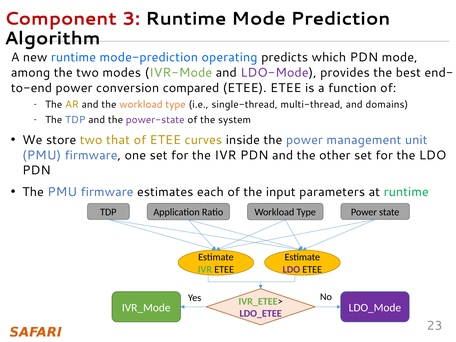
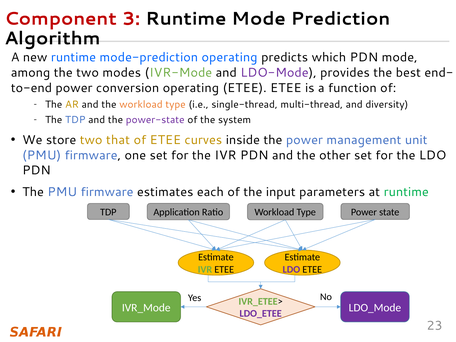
conversion compared: compared -> operating
domains: domains -> diversity
